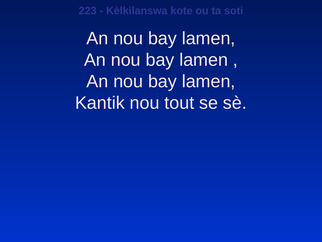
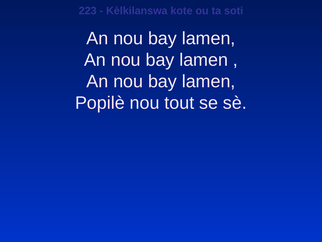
Kantik: Kantik -> Popilè
